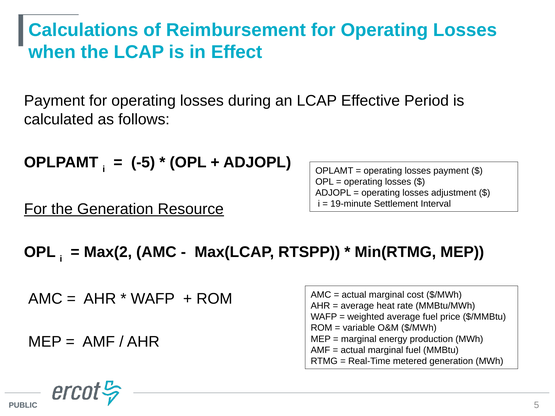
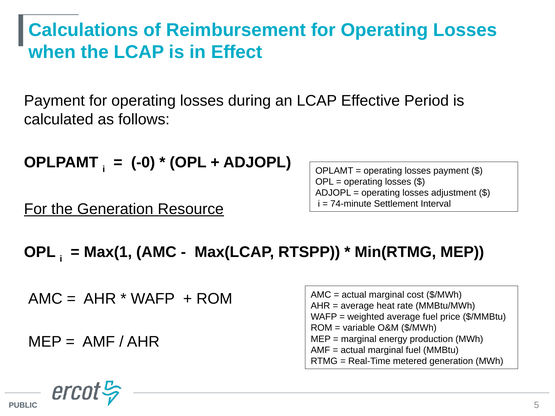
-5: -5 -> -0
19-minute: 19-minute -> 74-minute
Max(2: Max(2 -> Max(1
